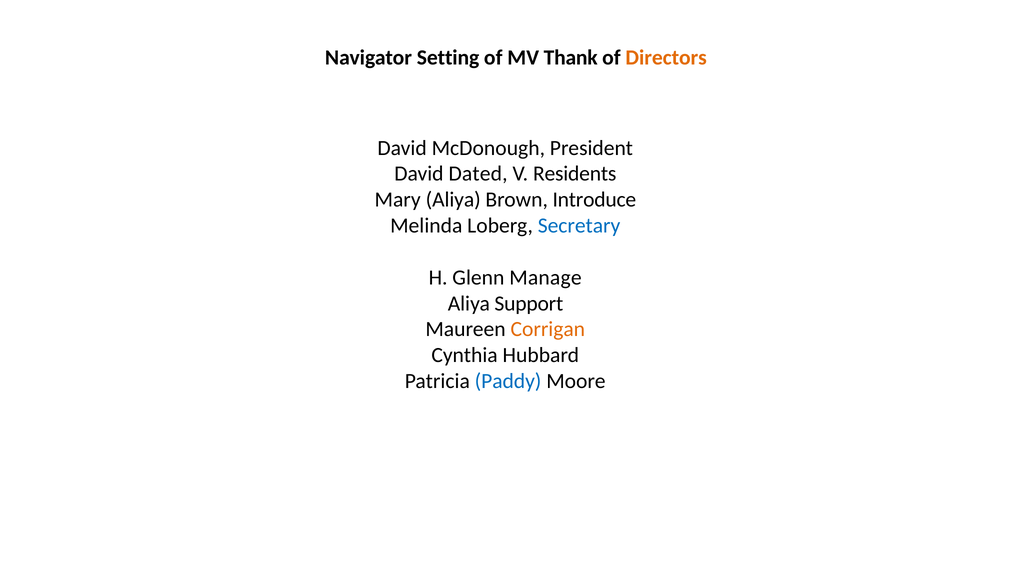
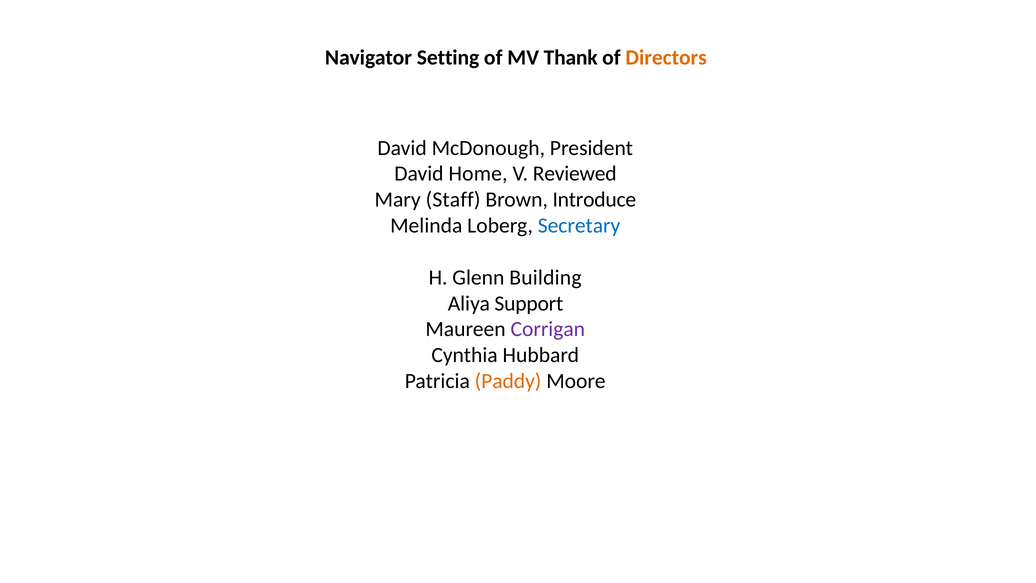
Dated: Dated -> Home
Residents: Residents -> Reviewed
Mary Aliya: Aliya -> Staff
Manage: Manage -> Building
Corrigan colour: orange -> purple
Paddy colour: blue -> orange
